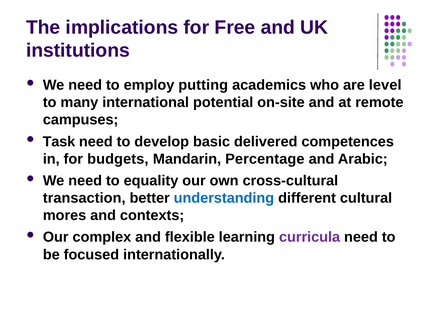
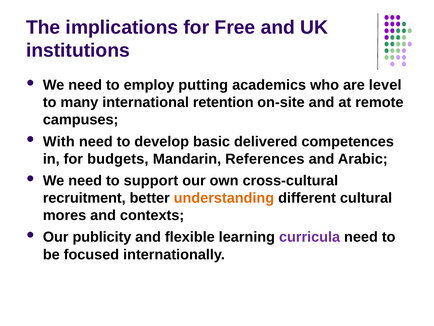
potential: potential -> retention
Task: Task -> With
Percentage: Percentage -> References
equality: equality -> support
transaction: transaction -> recruitment
understanding colour: blue -> orange
complex: complex -> publicity
